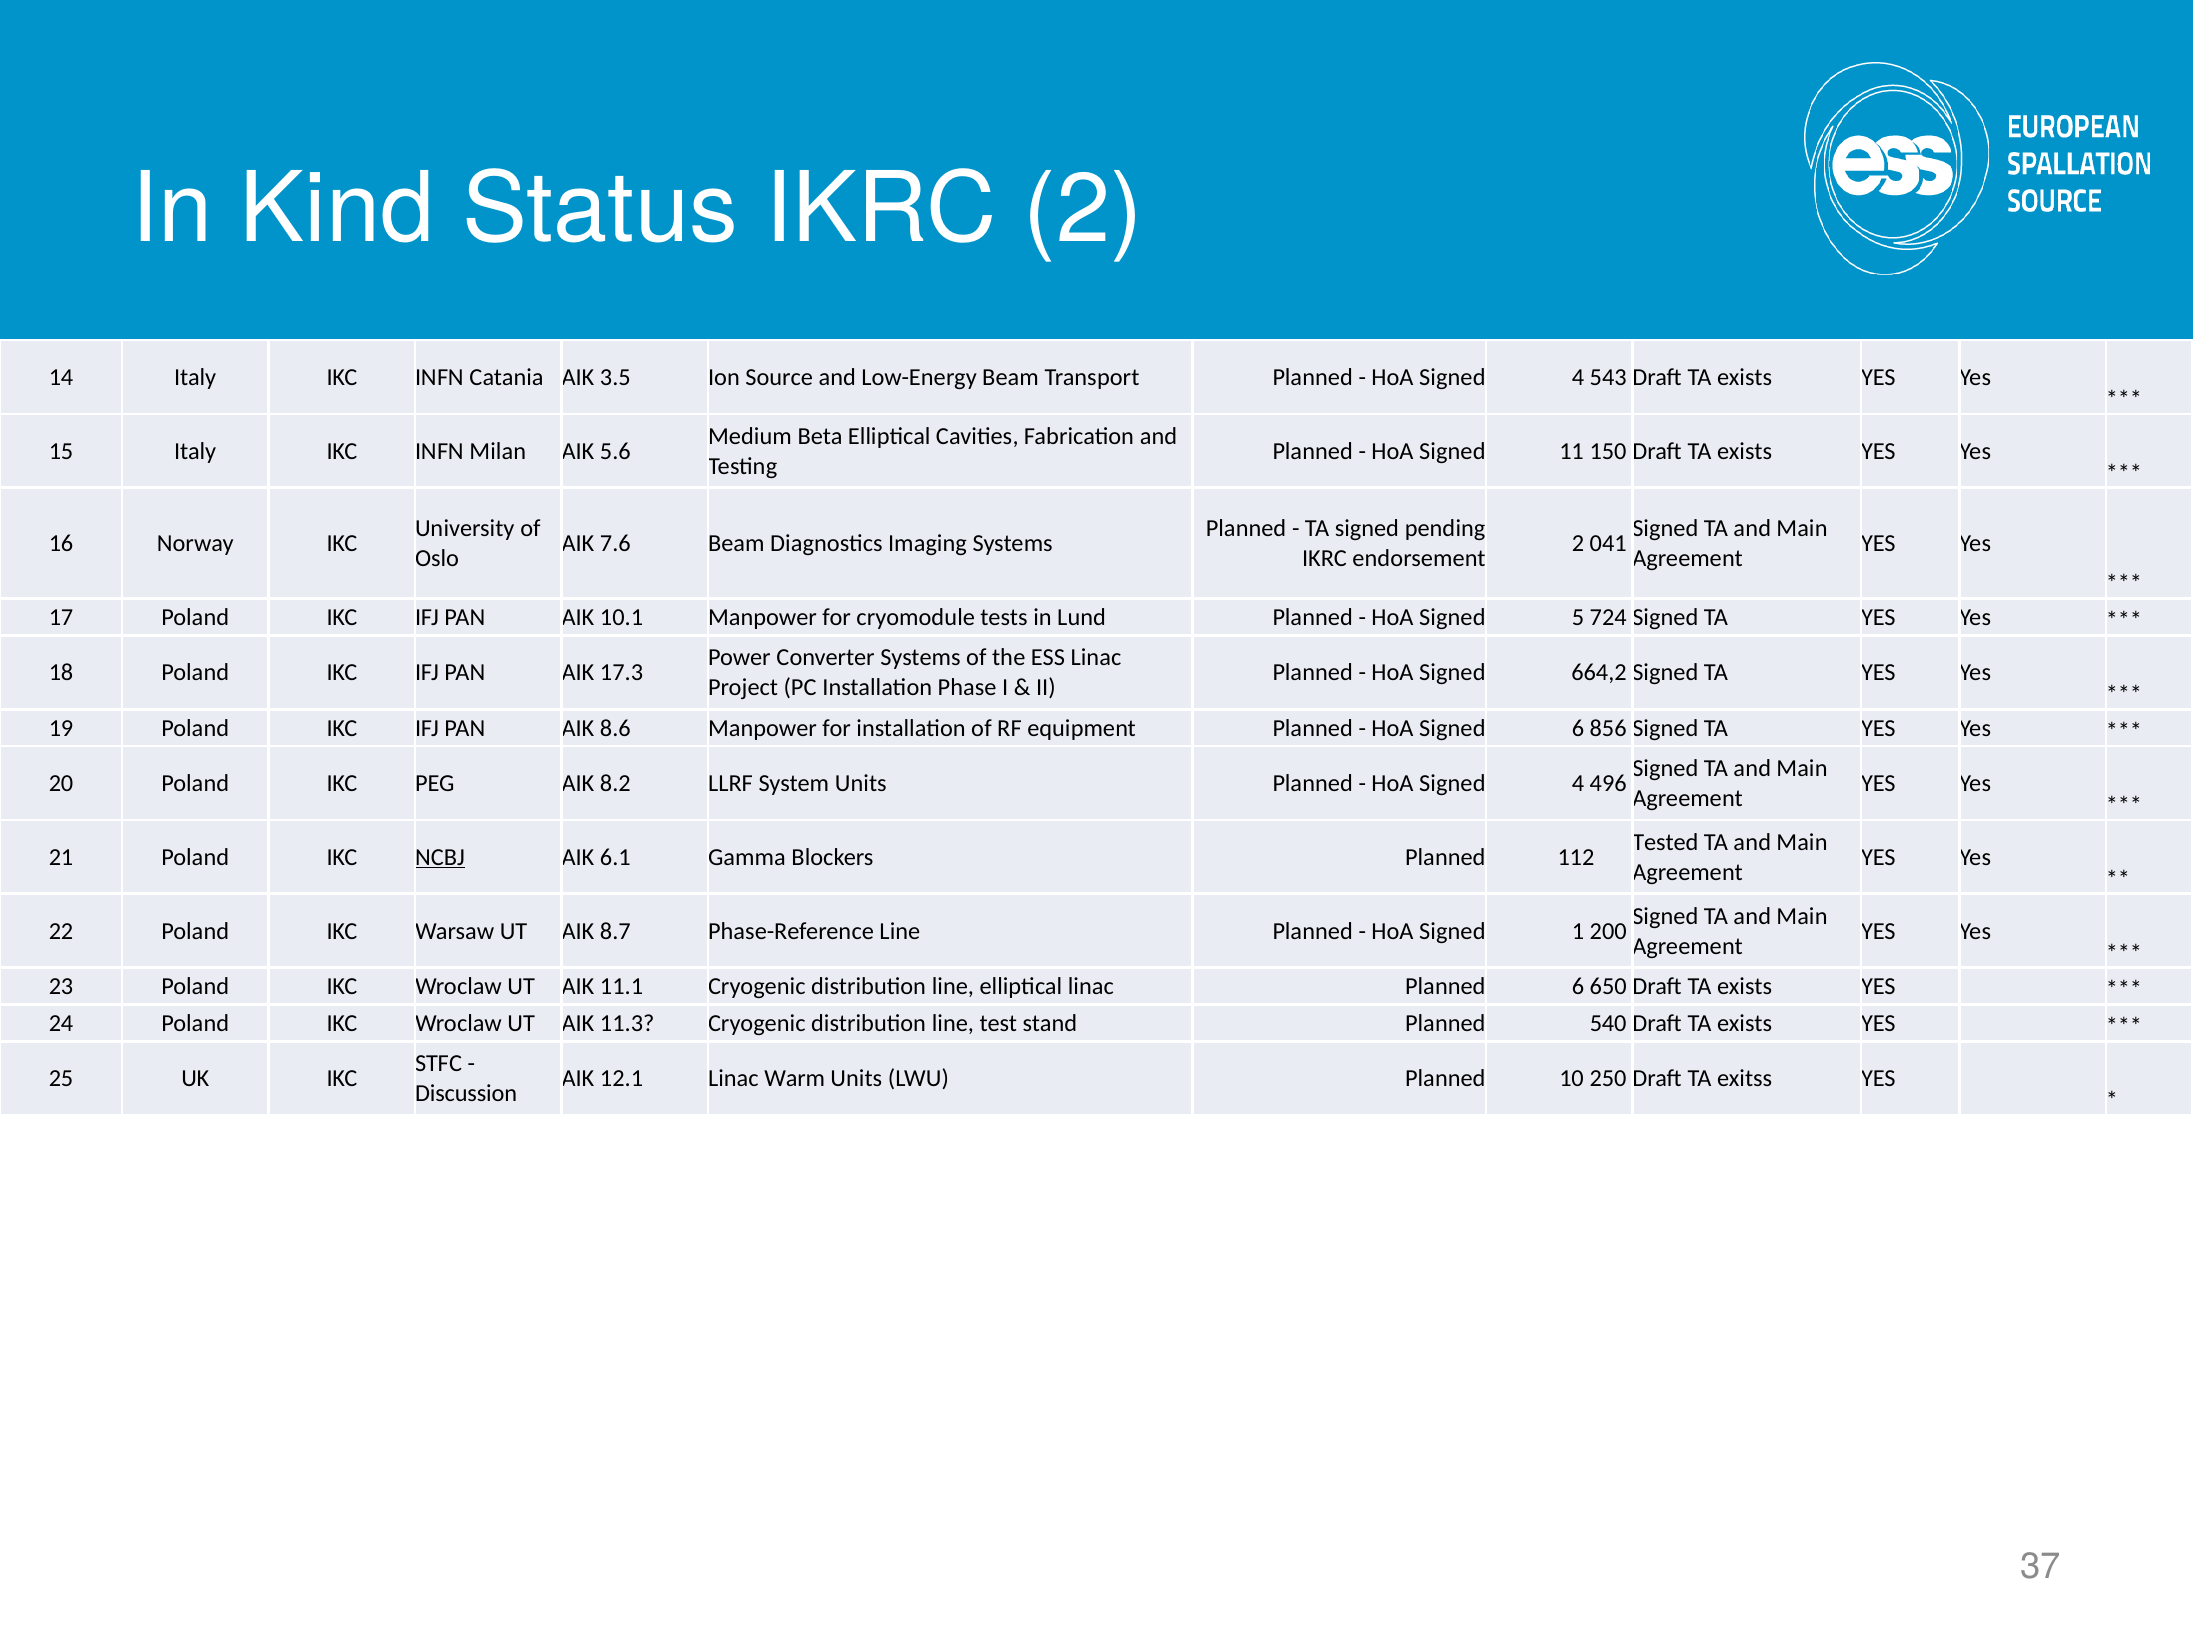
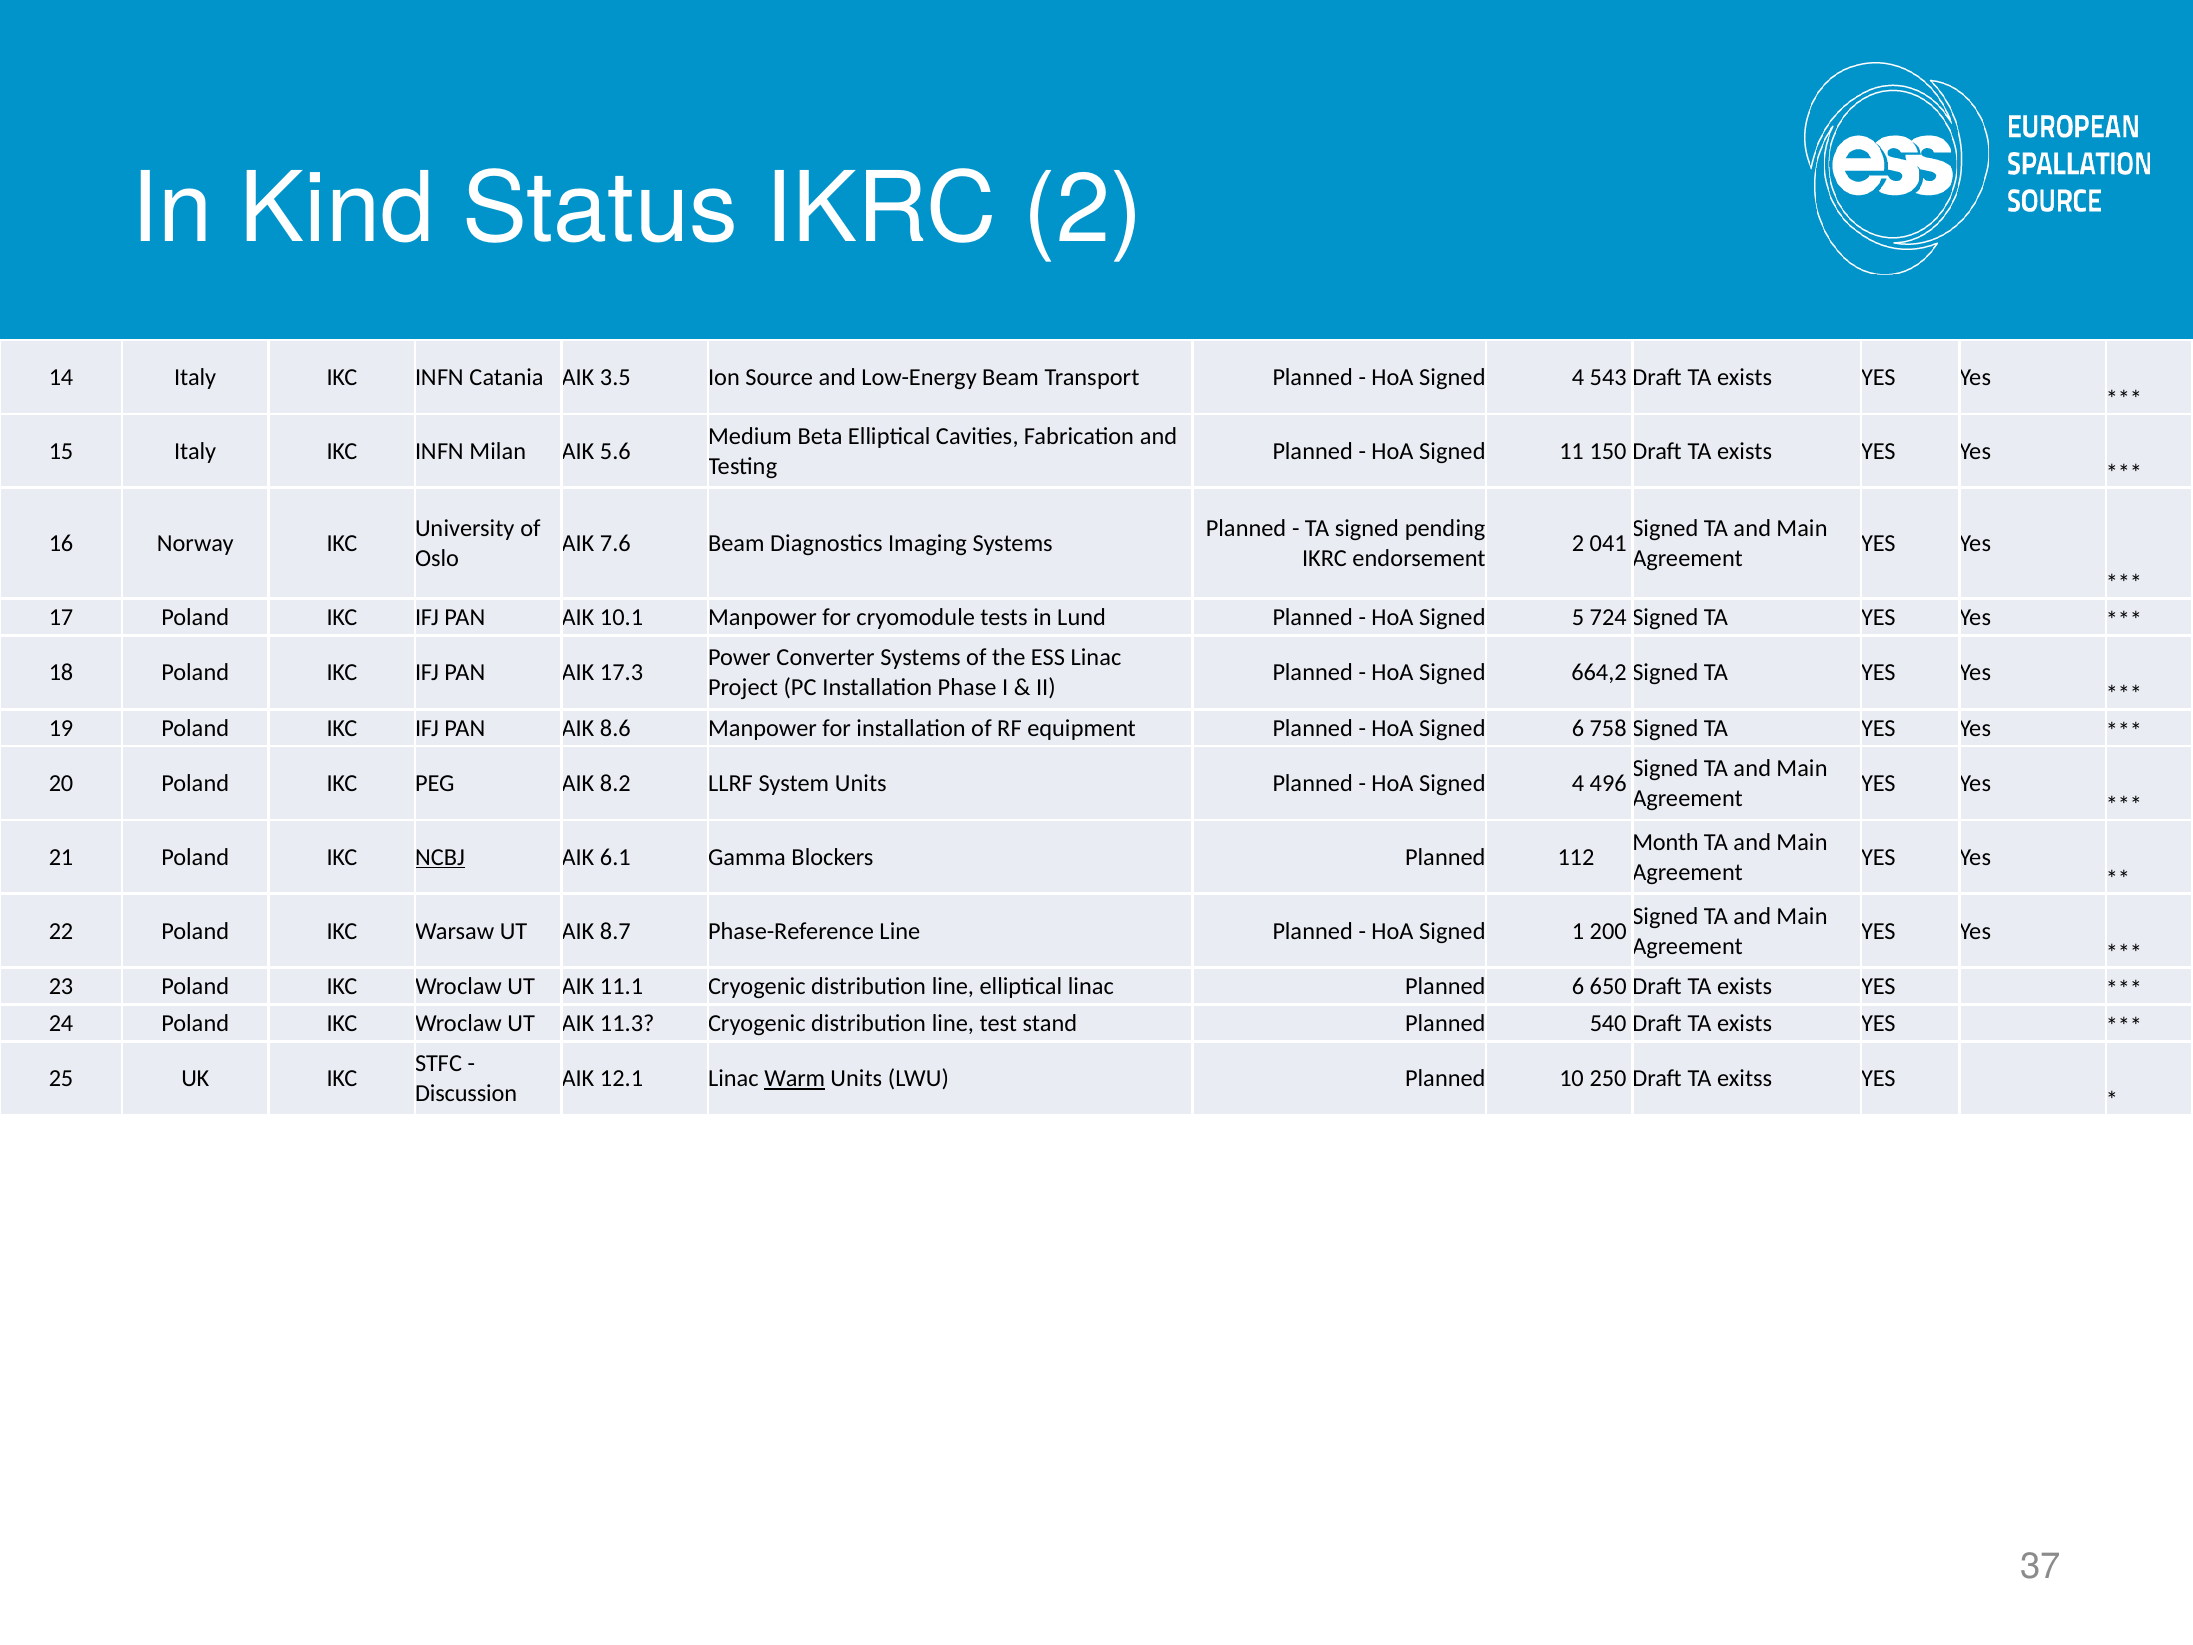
856: 856 -> 758
Tested: Tested -> Month
Warm underline: none -> present
